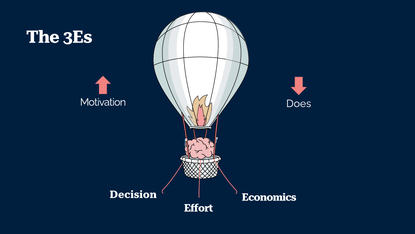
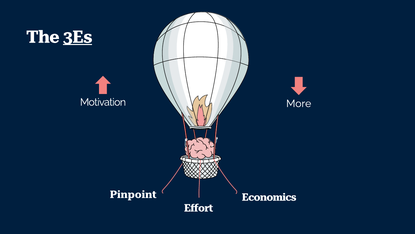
3Es underline: none -> present
Does: Does -> More
Decision: Decision -> Pinpoint
